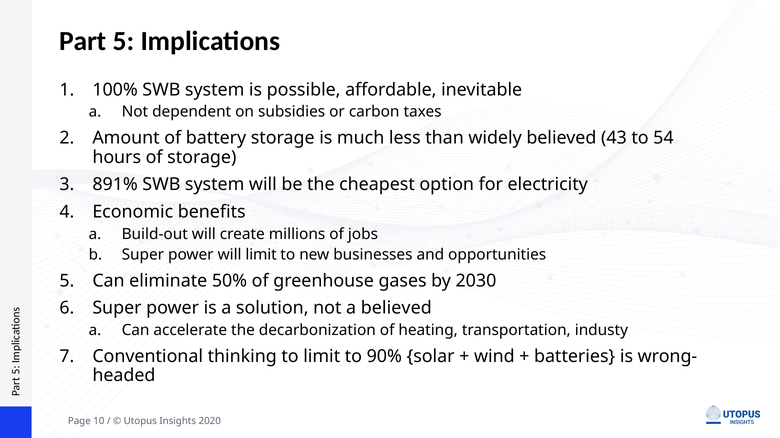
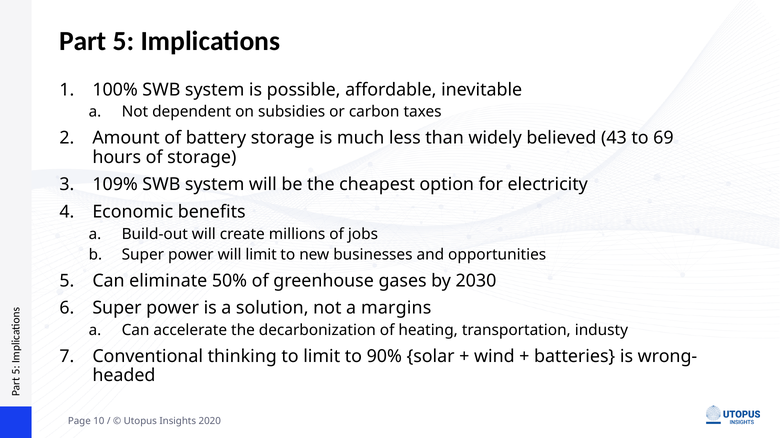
54: 54 -> 69
891%: 891% -> 109%
a believed: believed -> margins
